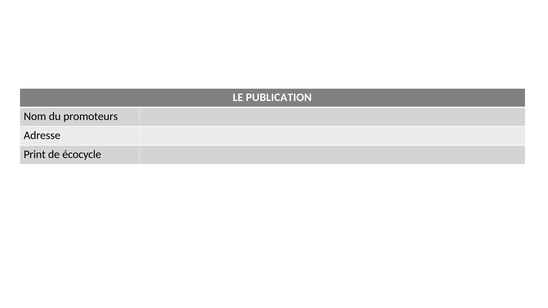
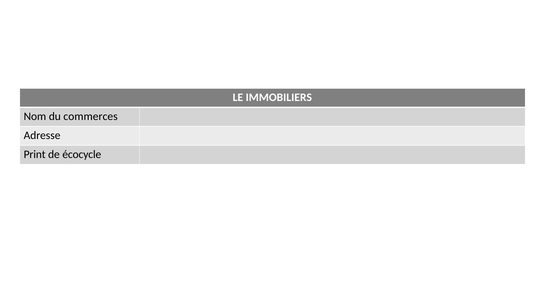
PUBLICATION: PUBLICATION -> IMMOBILIERS
promoteurs: promoteurs -> commerces
